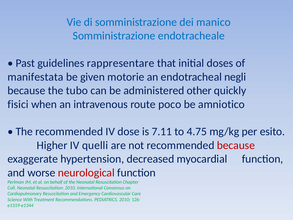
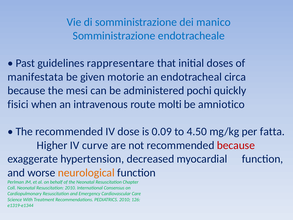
negli: negli -> circa
tubo: tubo -> mesi
other: other -> pochi
poco: poco -> molti
7.11: 7.11 -> 0.09
4.75: 4.75 -> 4.50
esito: esito -> fatta
quelli: quelli -> curve
neurological colour: red -> orange
